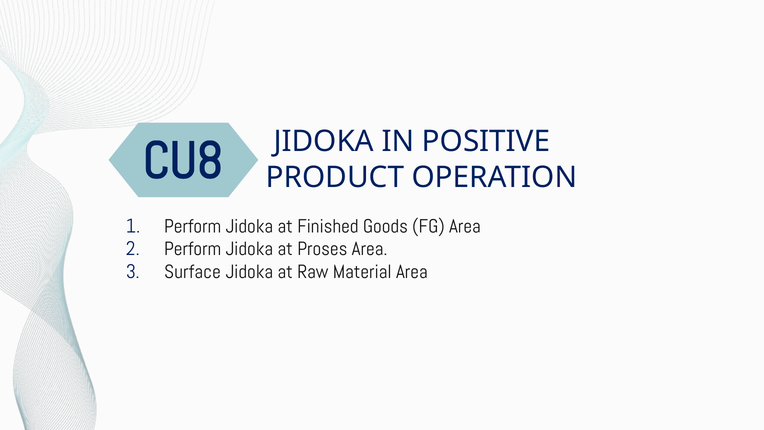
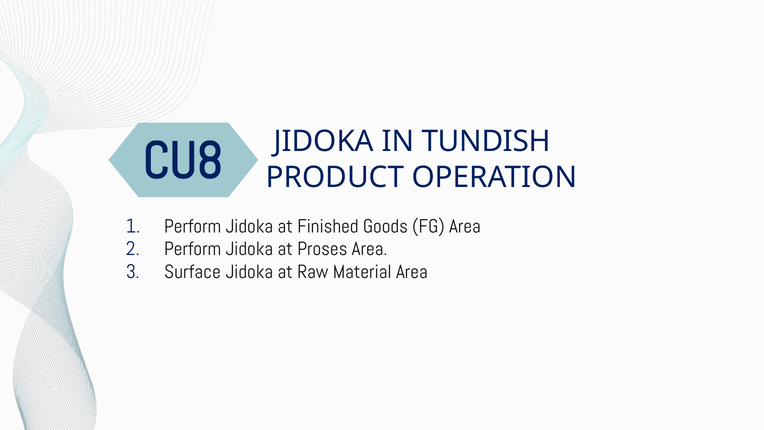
POSITIVE: POSITIVE -> TUNDISH
